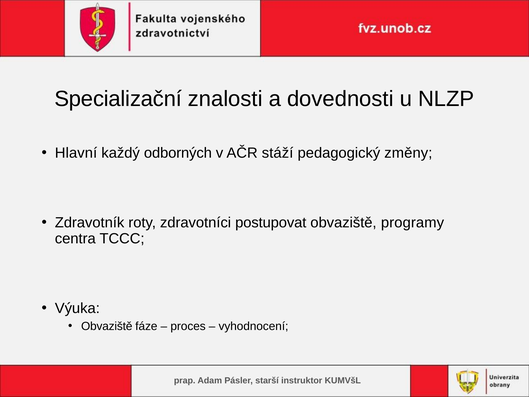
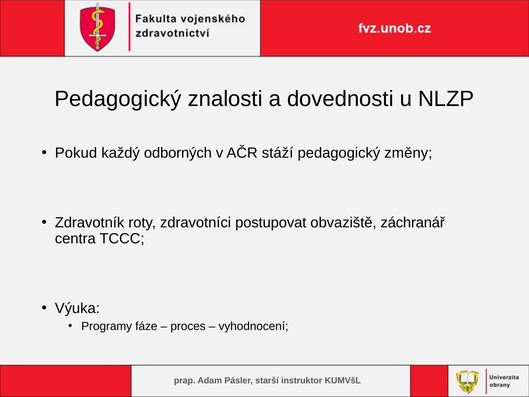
Specializační at (118, 99): Specializační -> Pedagogický
Hlavní: Hlavní -> Pokud
programy: programy -> záchranář
Obvaziště at (107, 326): Obvaziště -> Programy
